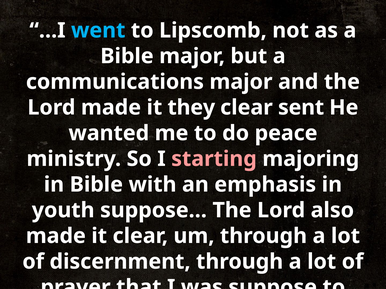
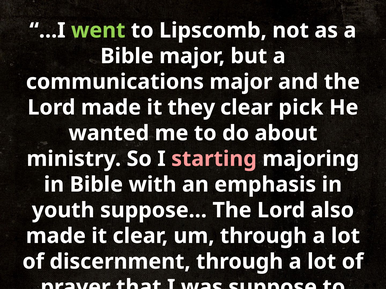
went colour: light blue -> light green
clear sent: sent -> pick
peace: peace -> about
